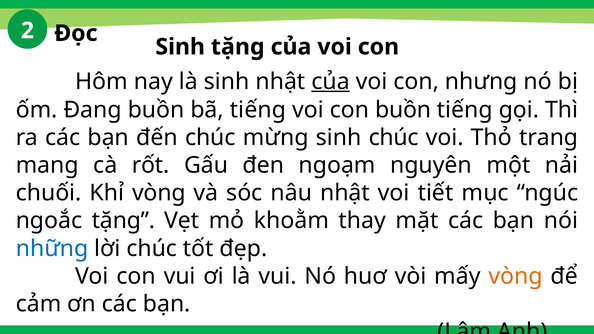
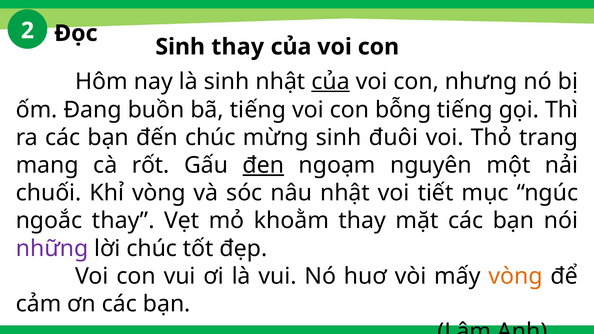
Sinh tặng: tặng -> thay
con buồn: buồn -> bỗng
sinh chúc: chúc -> đuôi
đen underline: none -> present
ngoắc tặng: tặng -> thay
những colour: blue -> purple
